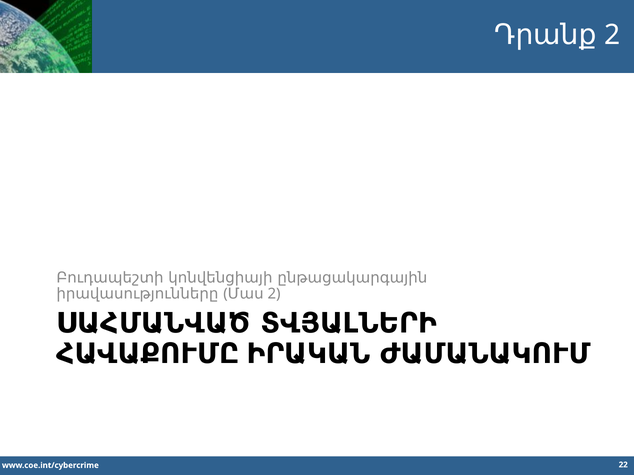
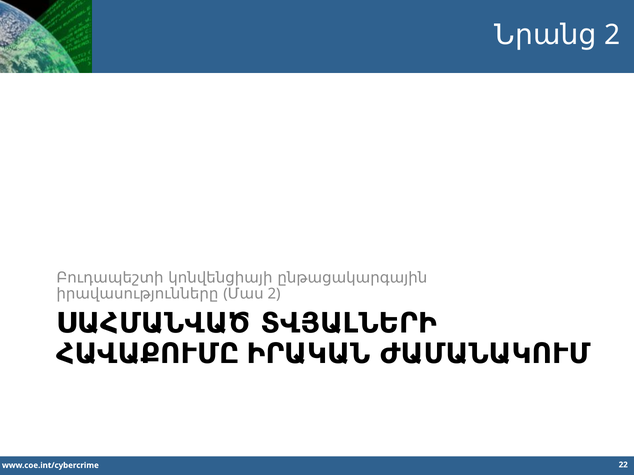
Դրանք: Դրանք -> Նրանց
